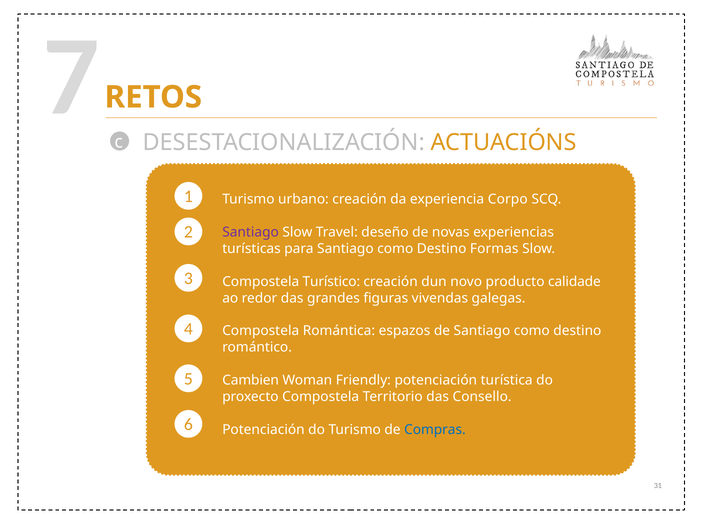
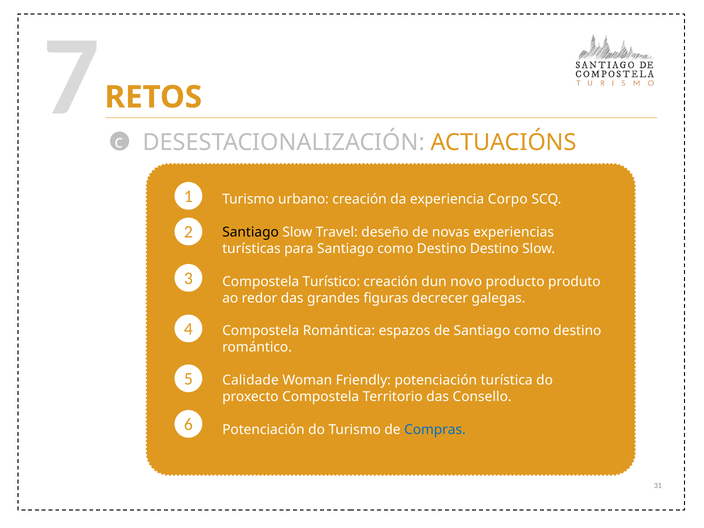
Santiago at (251, 232) colour: purple -> black
Destino Formas: Formas -> Destino
calidade: calidade -> produto
vivendas: vivendas -> decrecer
Cambien: Cambien -> Calidade
